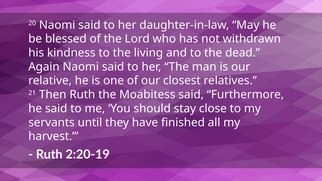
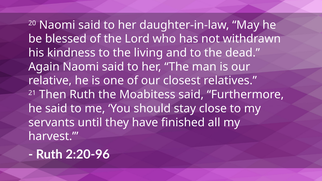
2:20-19: 2:20-19 -> 2:20-96
